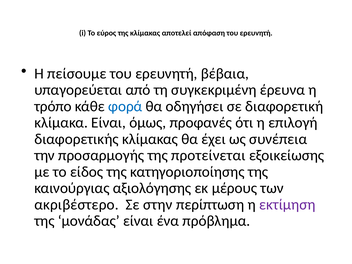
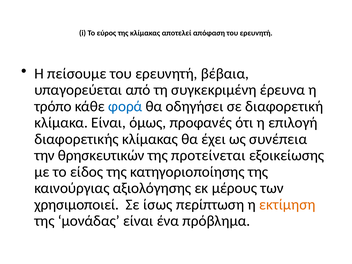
προσαρμογής: προσαρμογής -> θρησκευτικών
ακριβέστερο: ακριβέστερο -> χρησιμοποιεί
στην: στην -> ίσως
εκτίμηση colour: purple -> orange
